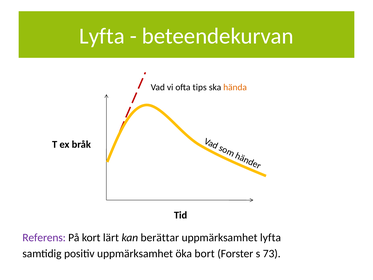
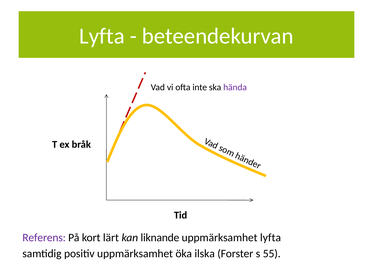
tips: tips -> inte
hända colour: orange -> purple
berättar: berättar -> liknande
bort: bort -> ilska
73: 73 -> 55
